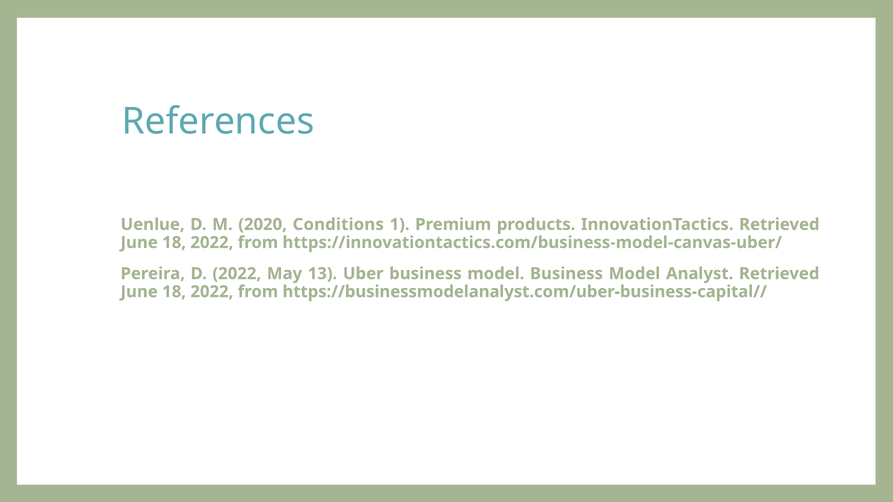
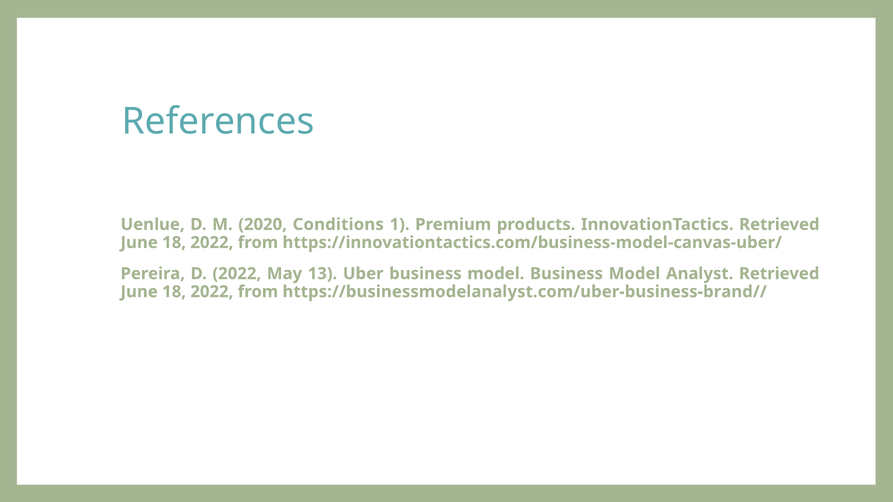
https://businessmodelanalyst.com/uber-business-capital//: https://businessmodelanalyst.com/uber-business-capital// -> https://businessmodelanalyst.com/uber-business-brand//
